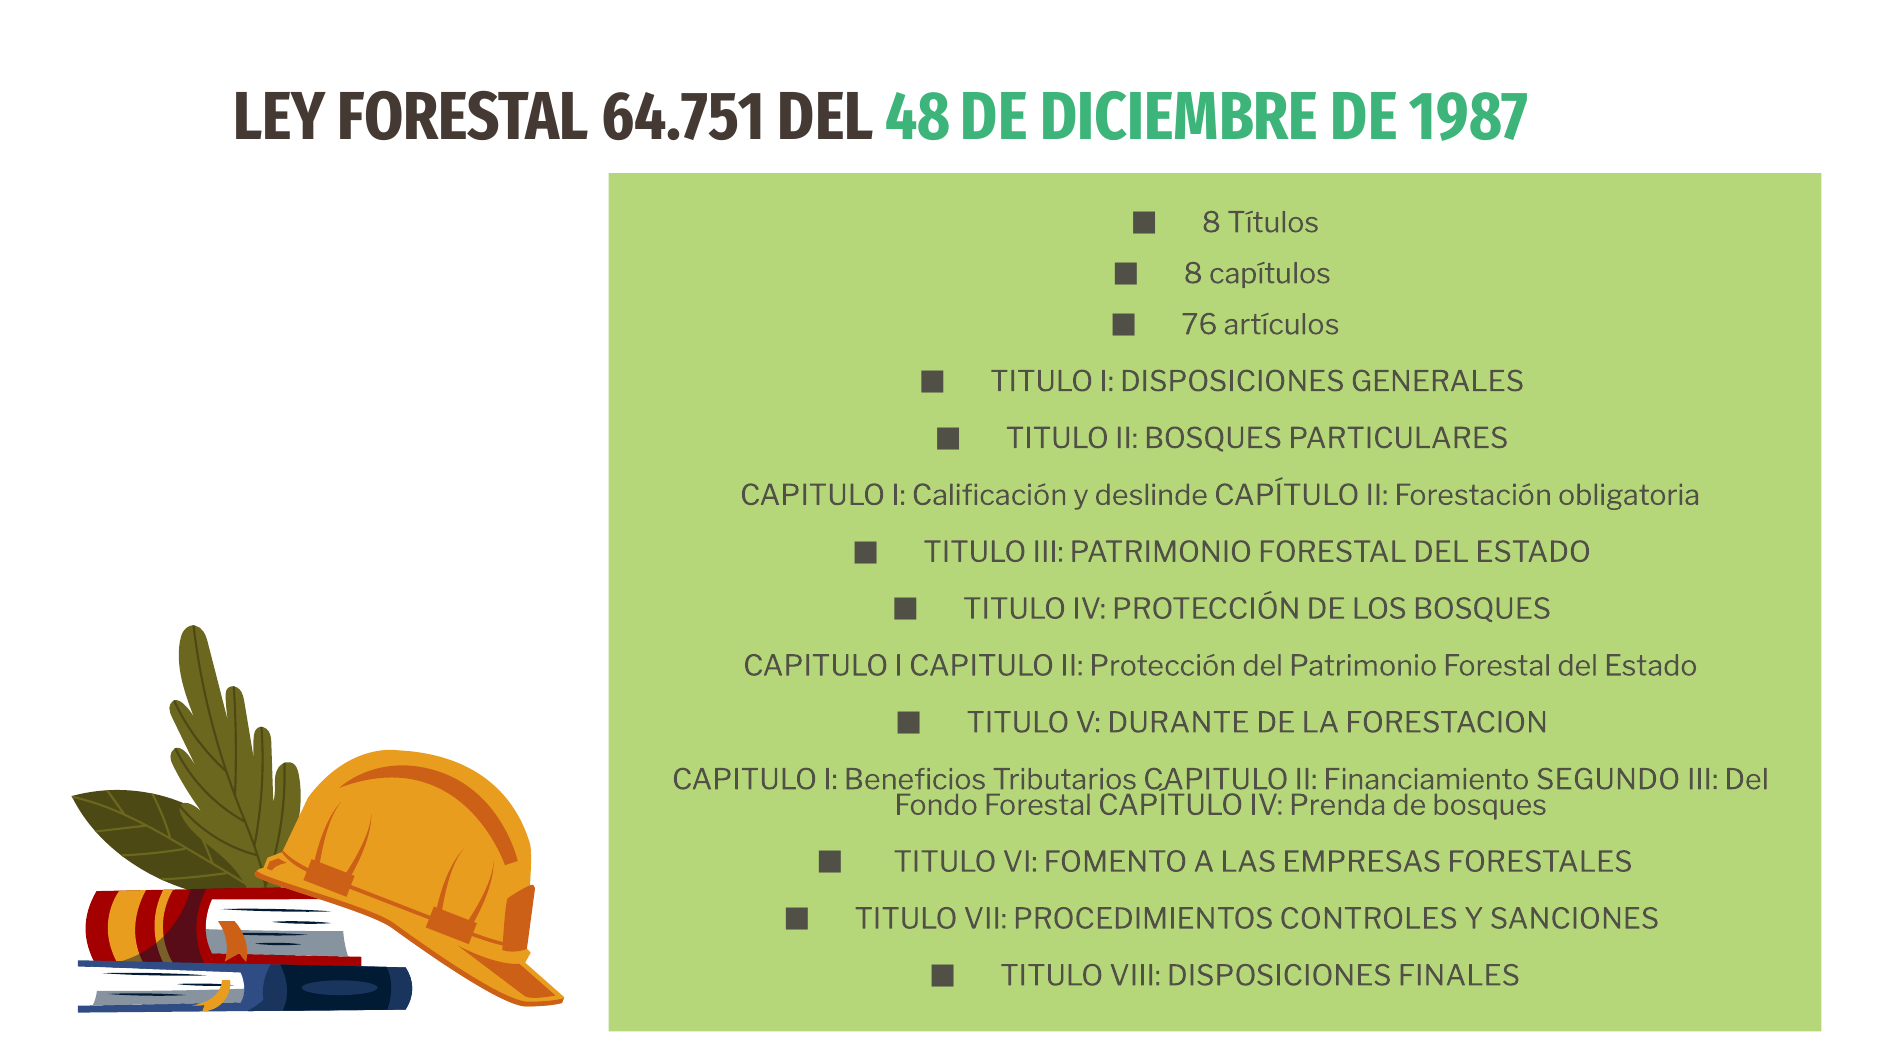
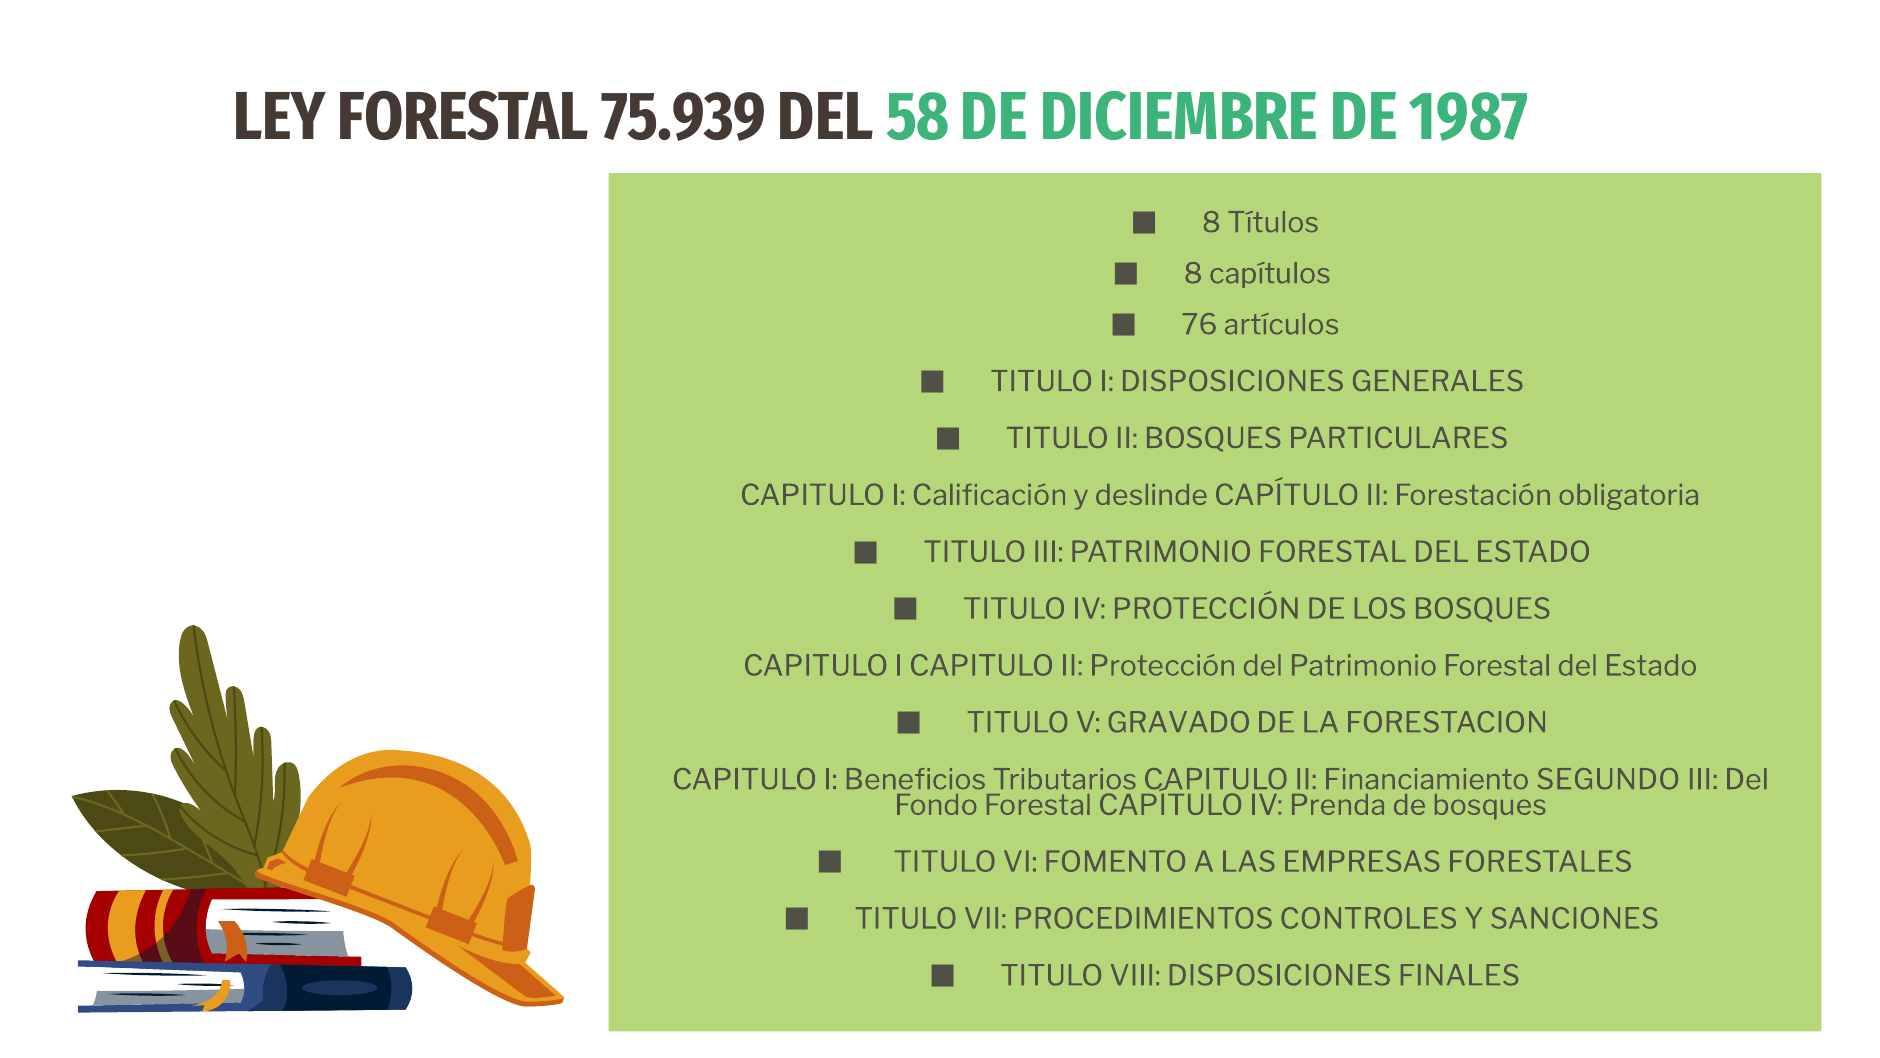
64.751: 64.751 -> 75.939
48: 48 -> 58
DURANTE: DURANTE -> GRAVADO
